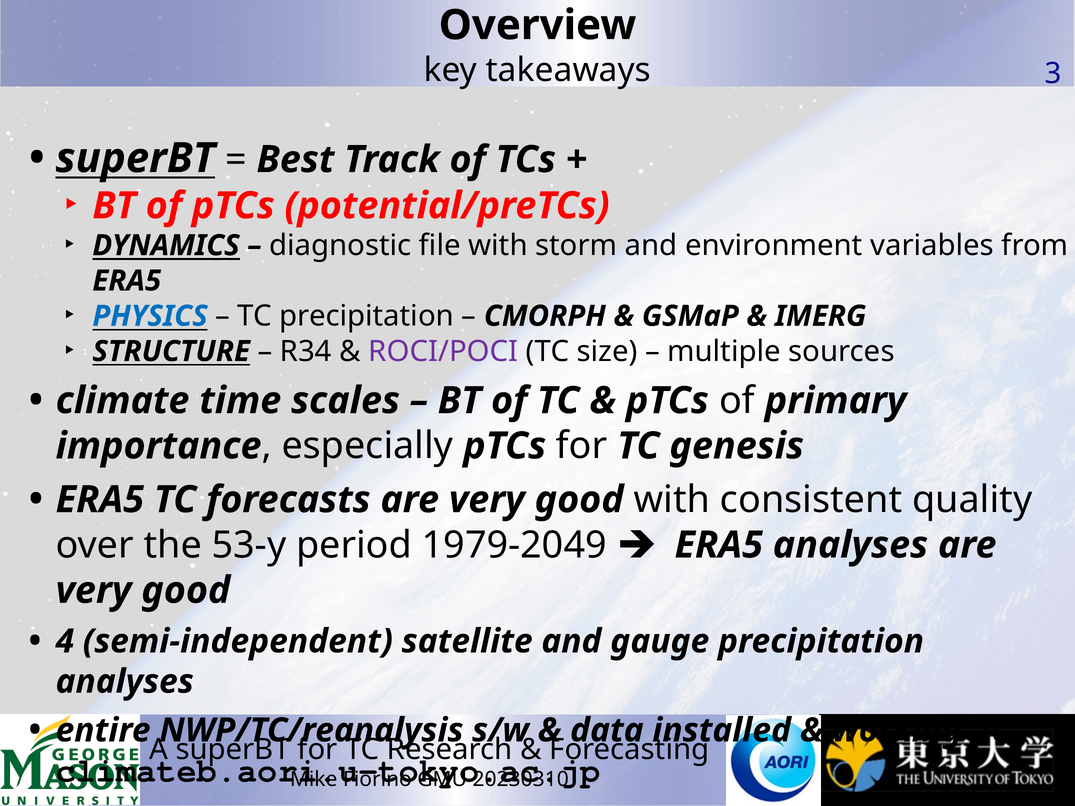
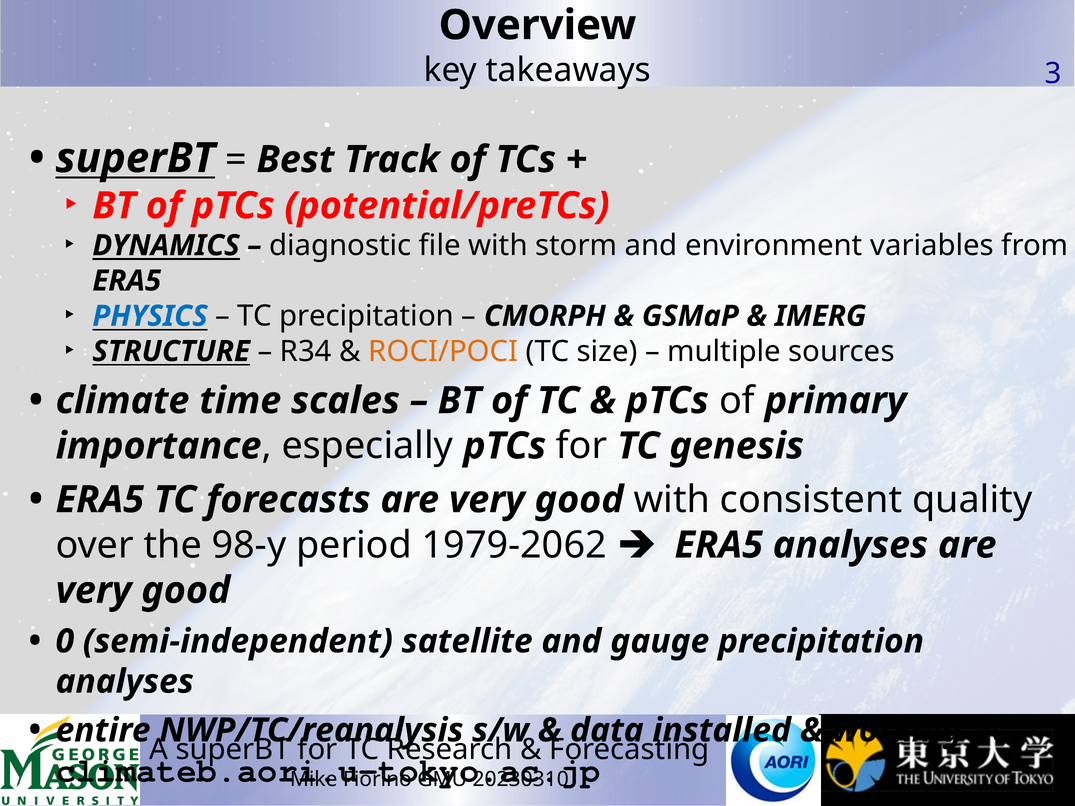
ROCI/POCI colour: purple -> orange
53-y: 53-y -> 98-y
1979-2049: 1979-2049 -> 1979-2062
4: 4 -> 0
